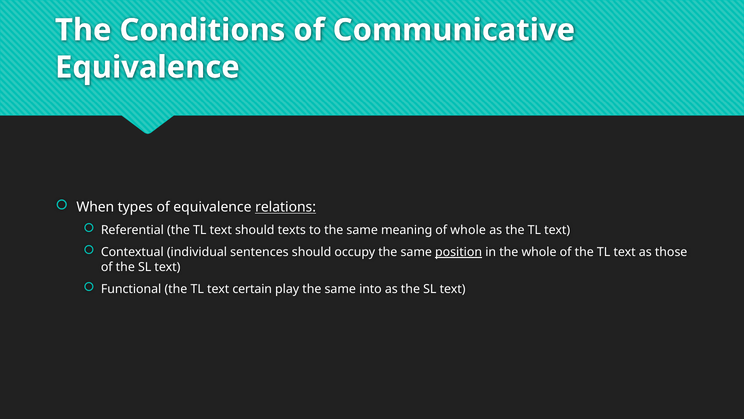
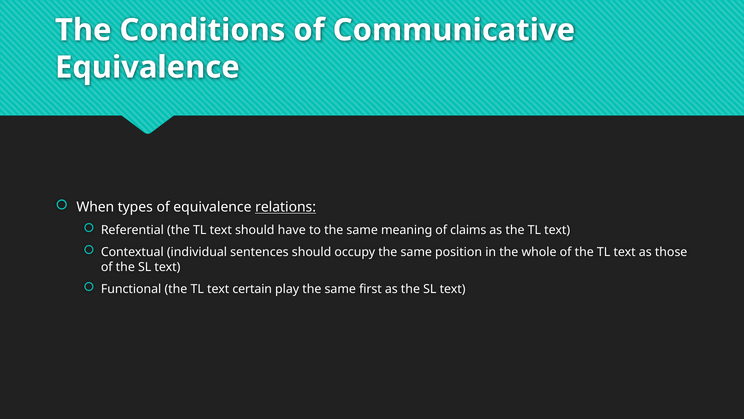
texts: texts -> have
of whole: whole -> claims
position underline: present -> none
into: into -> first
